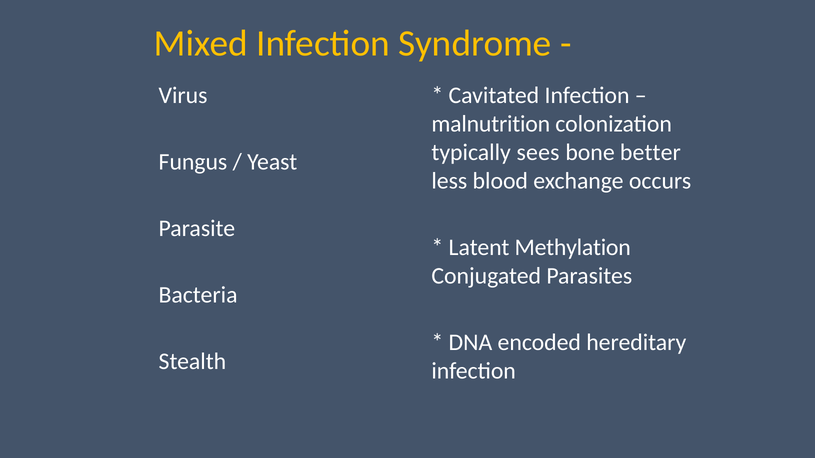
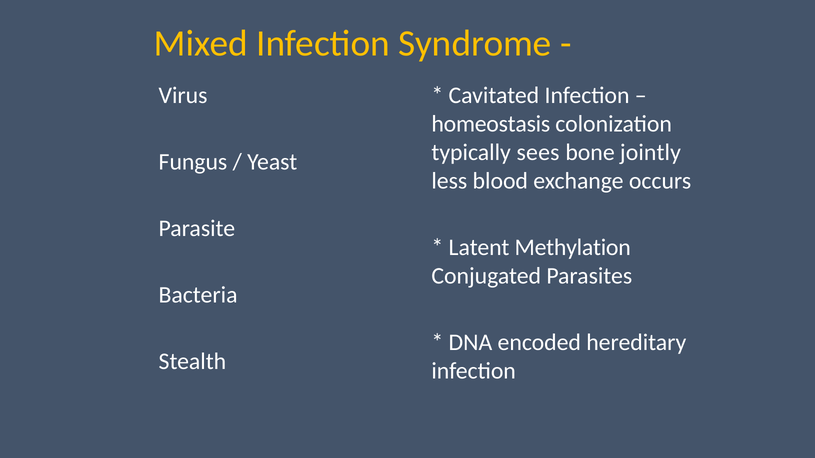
malnutrition: malnutrition -> homeostasis
better: better -> jointly
